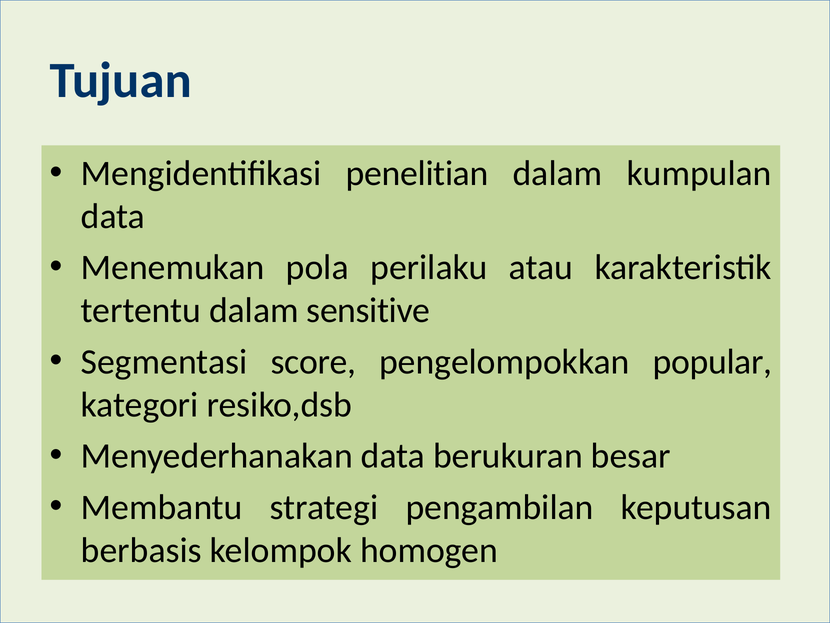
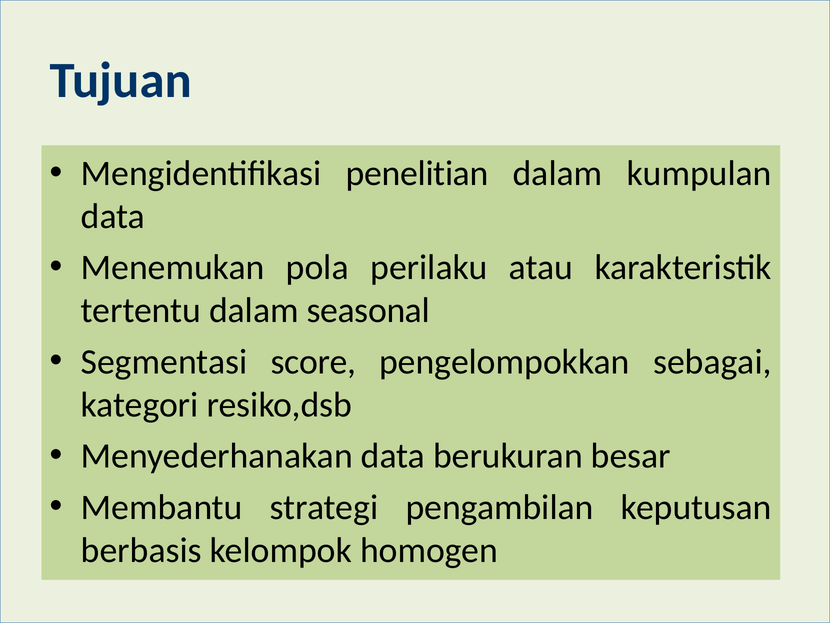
sensitive: sensitive -> seasonal
popular: popular -> sebagai
